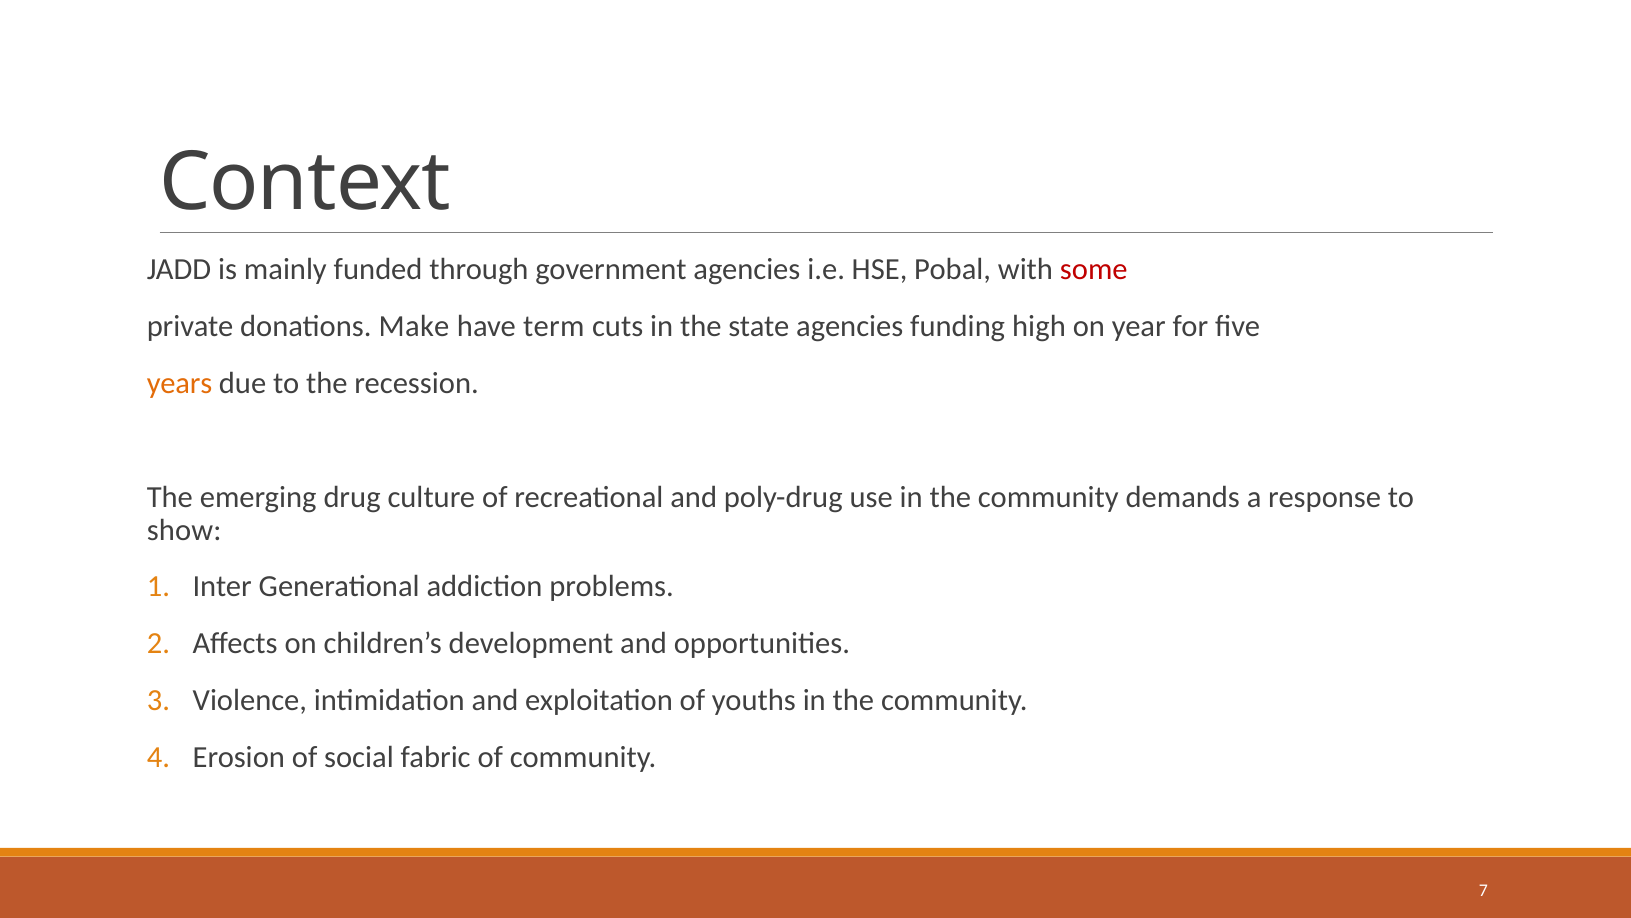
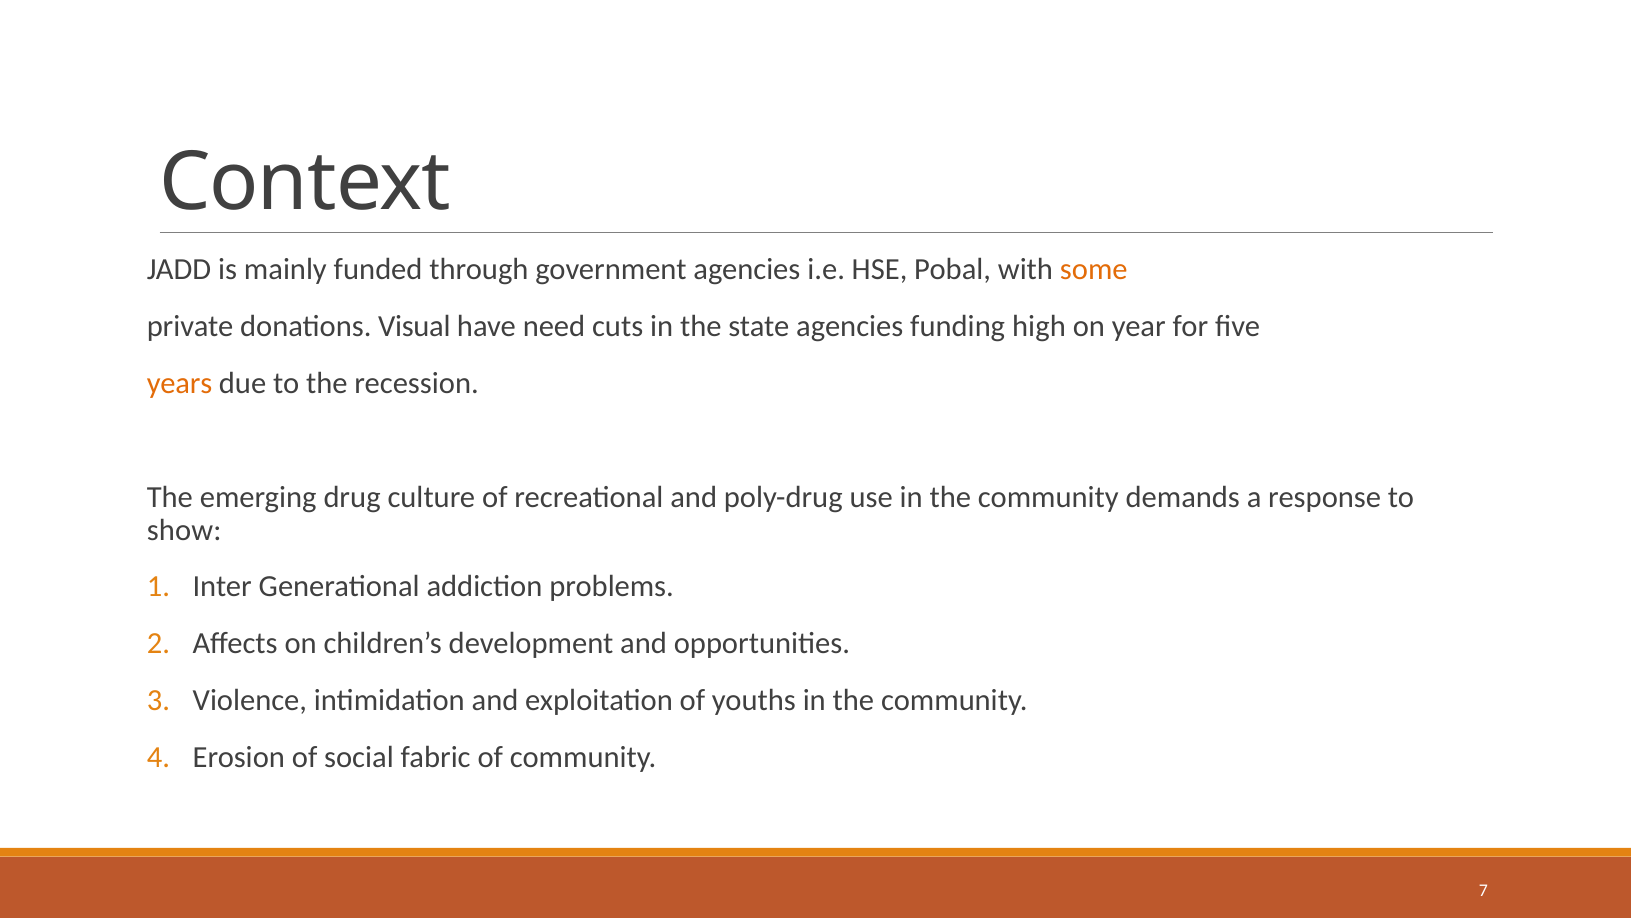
some colour: red -> orange
Make: Make -> Visual
term: term -> need
